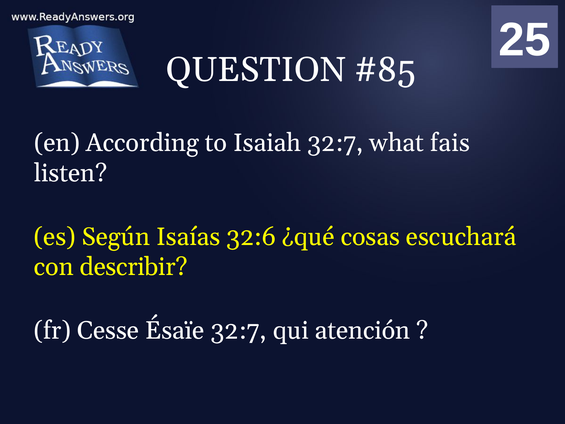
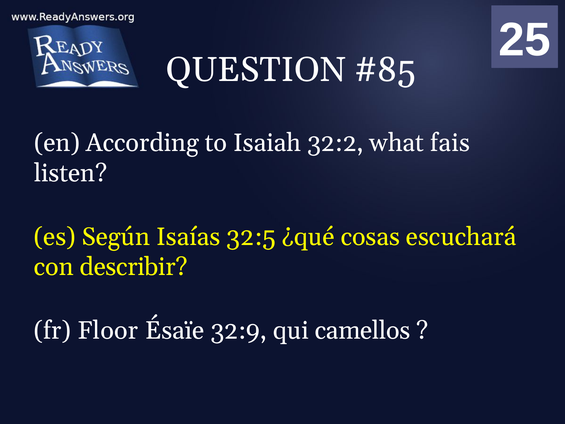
Isaiah 32:7: 32:7 -> 32:2
32:6: 32:6 -> 32:5
Cesse: Cesse -> Floor
Ésaïe 32:7: 32:7 -> 32:9
atención: atención -> camellos
